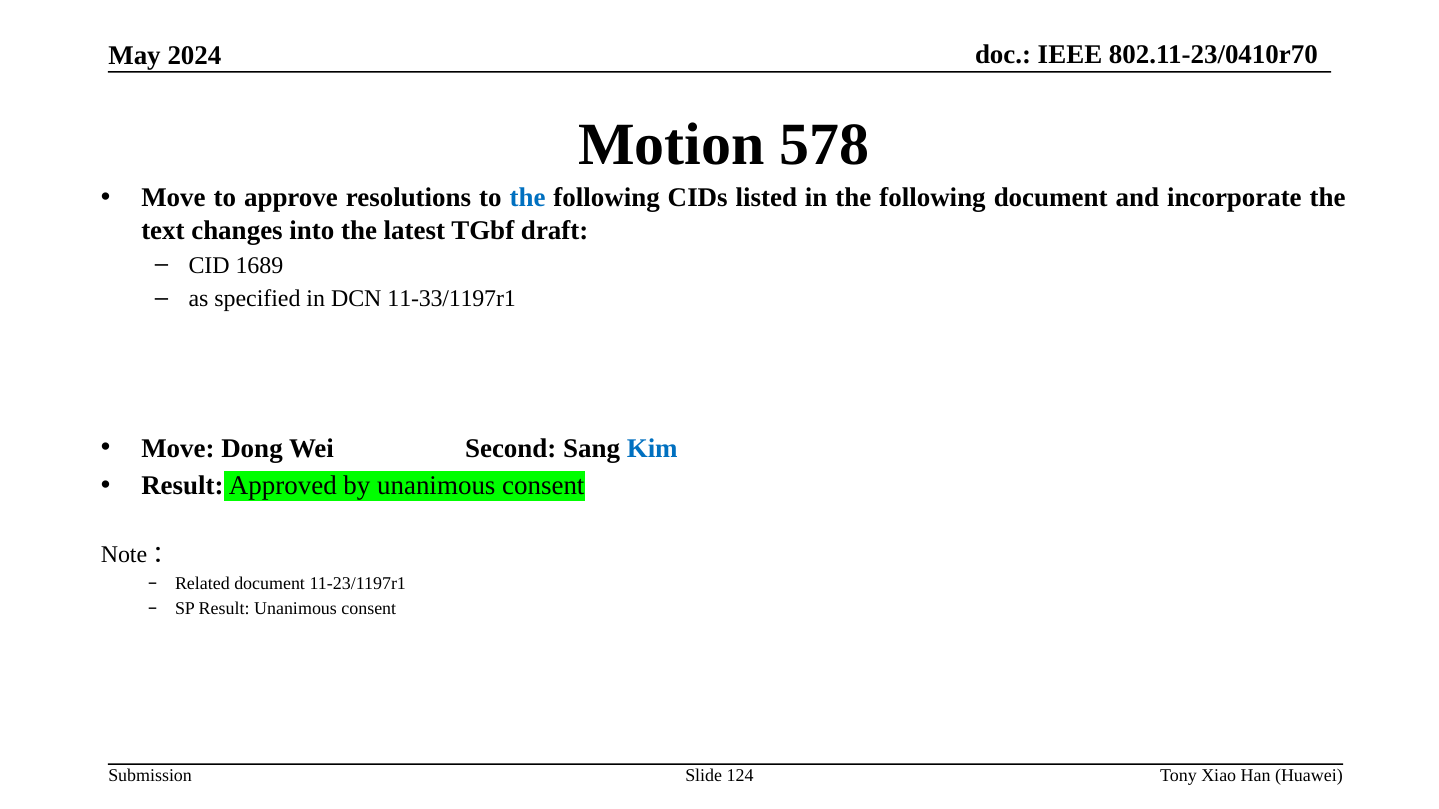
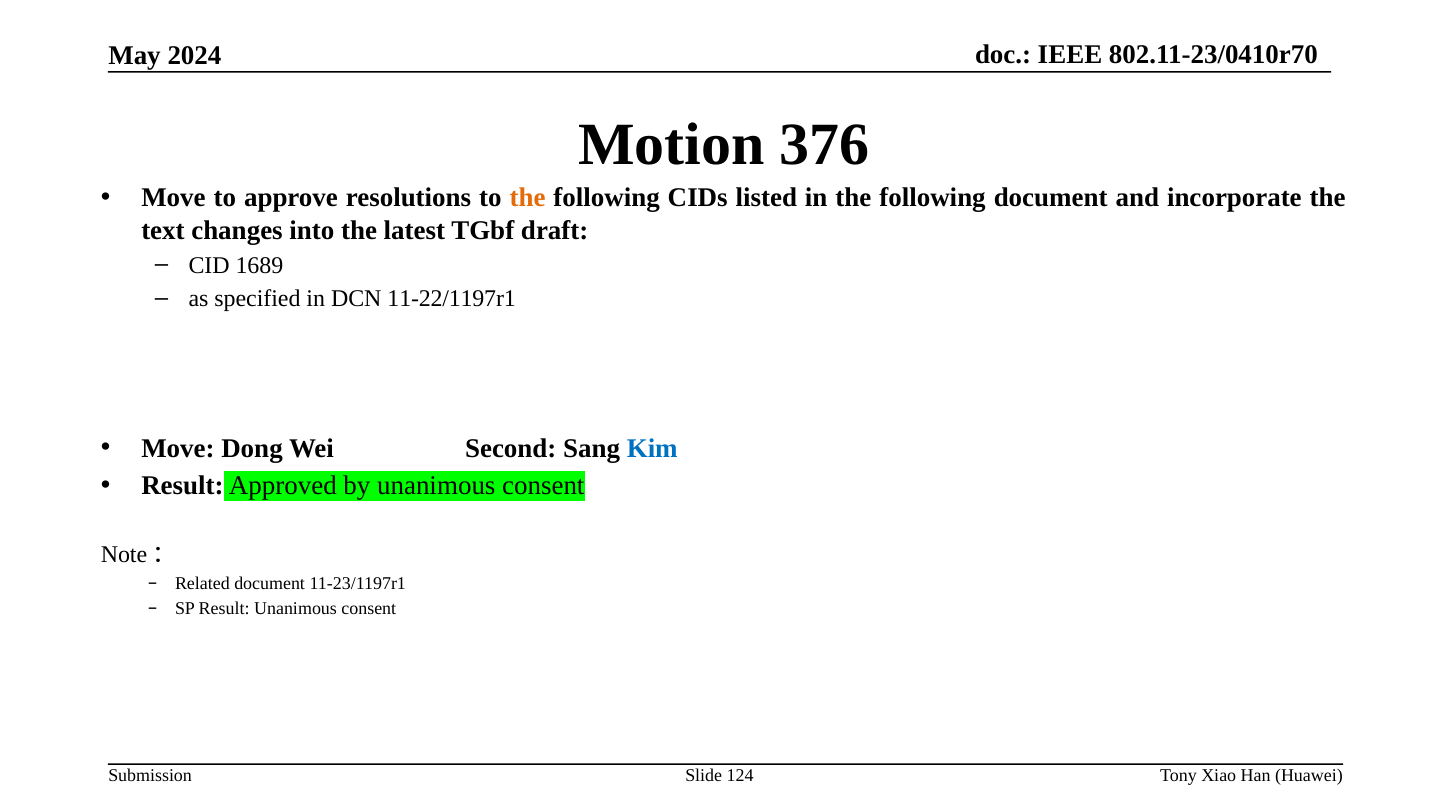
578: 578 -> 376
the at (528, 198) colour: blue -> orange
11-33/1197r1: 11-33/1197r1 -> 11-22/1197r1
